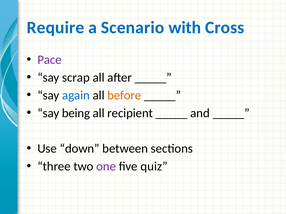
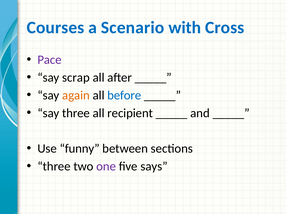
Require: Require -> Courses
again colour: blue -> orange
before colour: orange -> blue
say being: being -> three
down: down -> funny
quiz: quiz -> says
